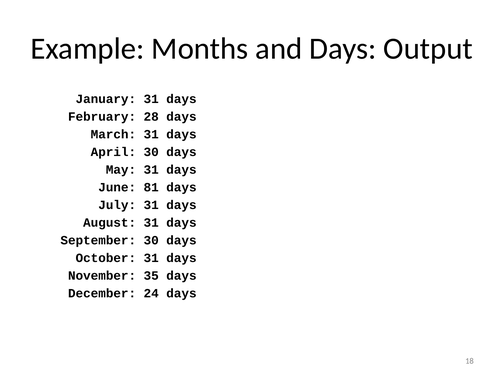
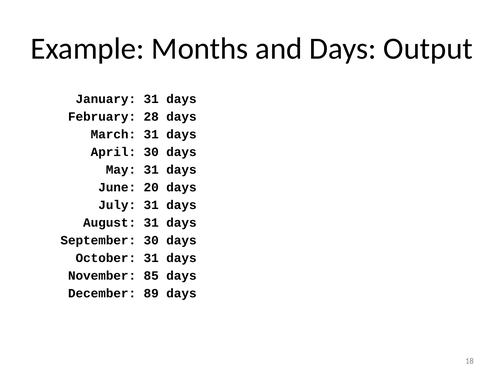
81: 81 -> 20
35: 35 -> 85
24: 24 -> 89
